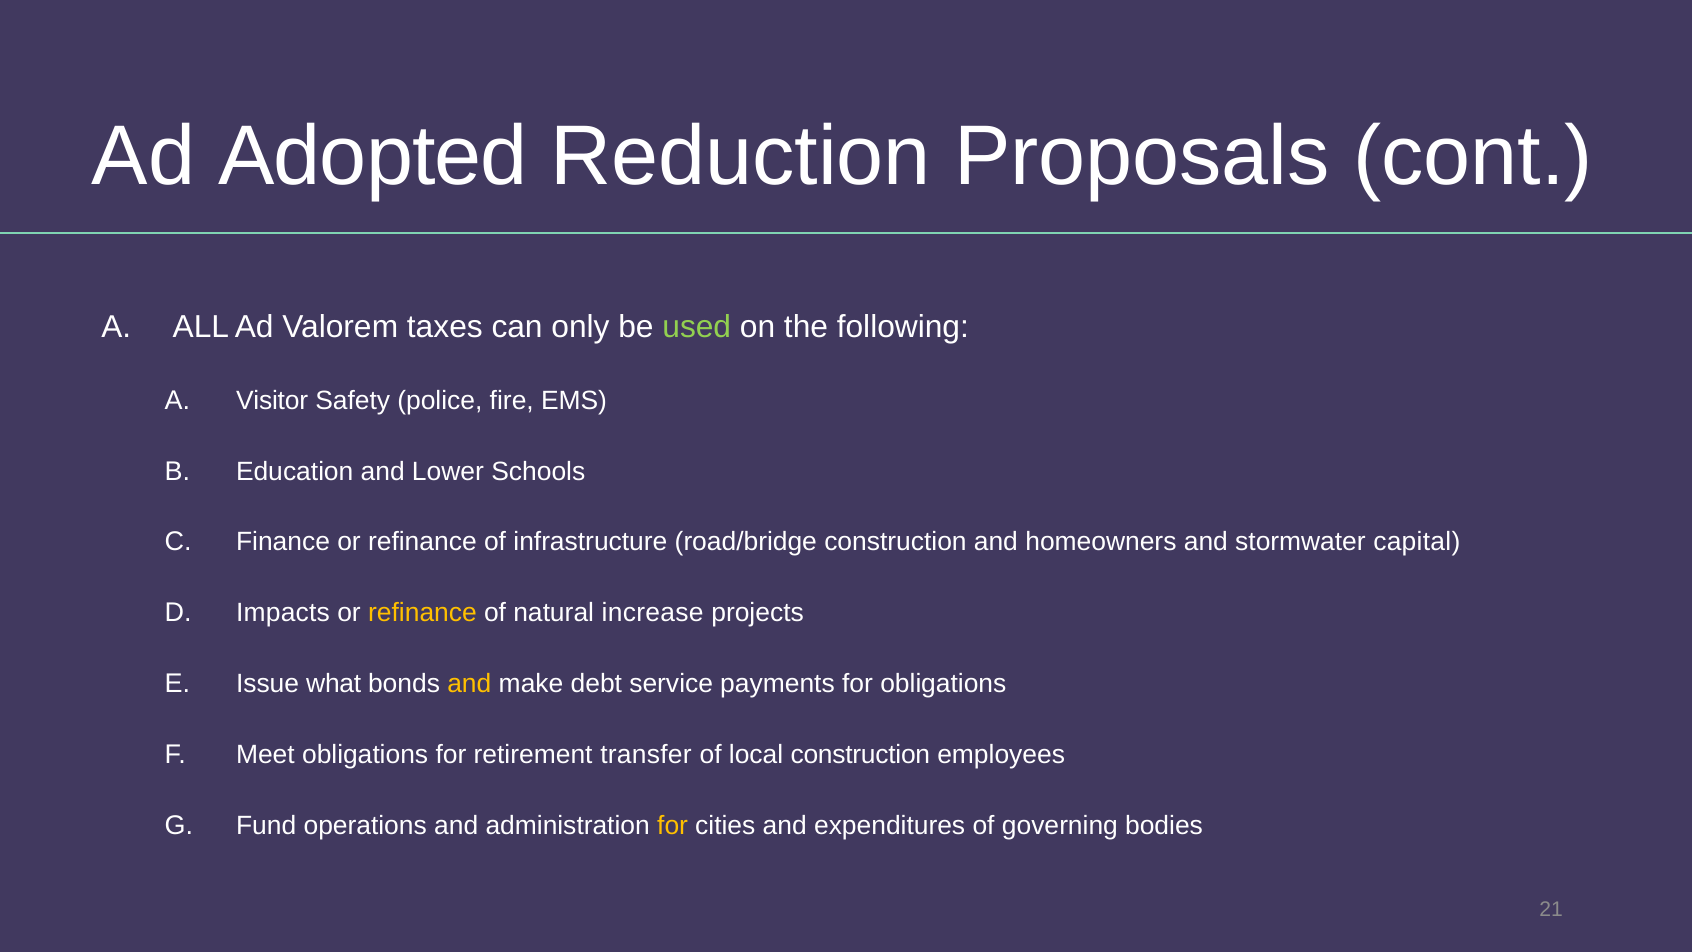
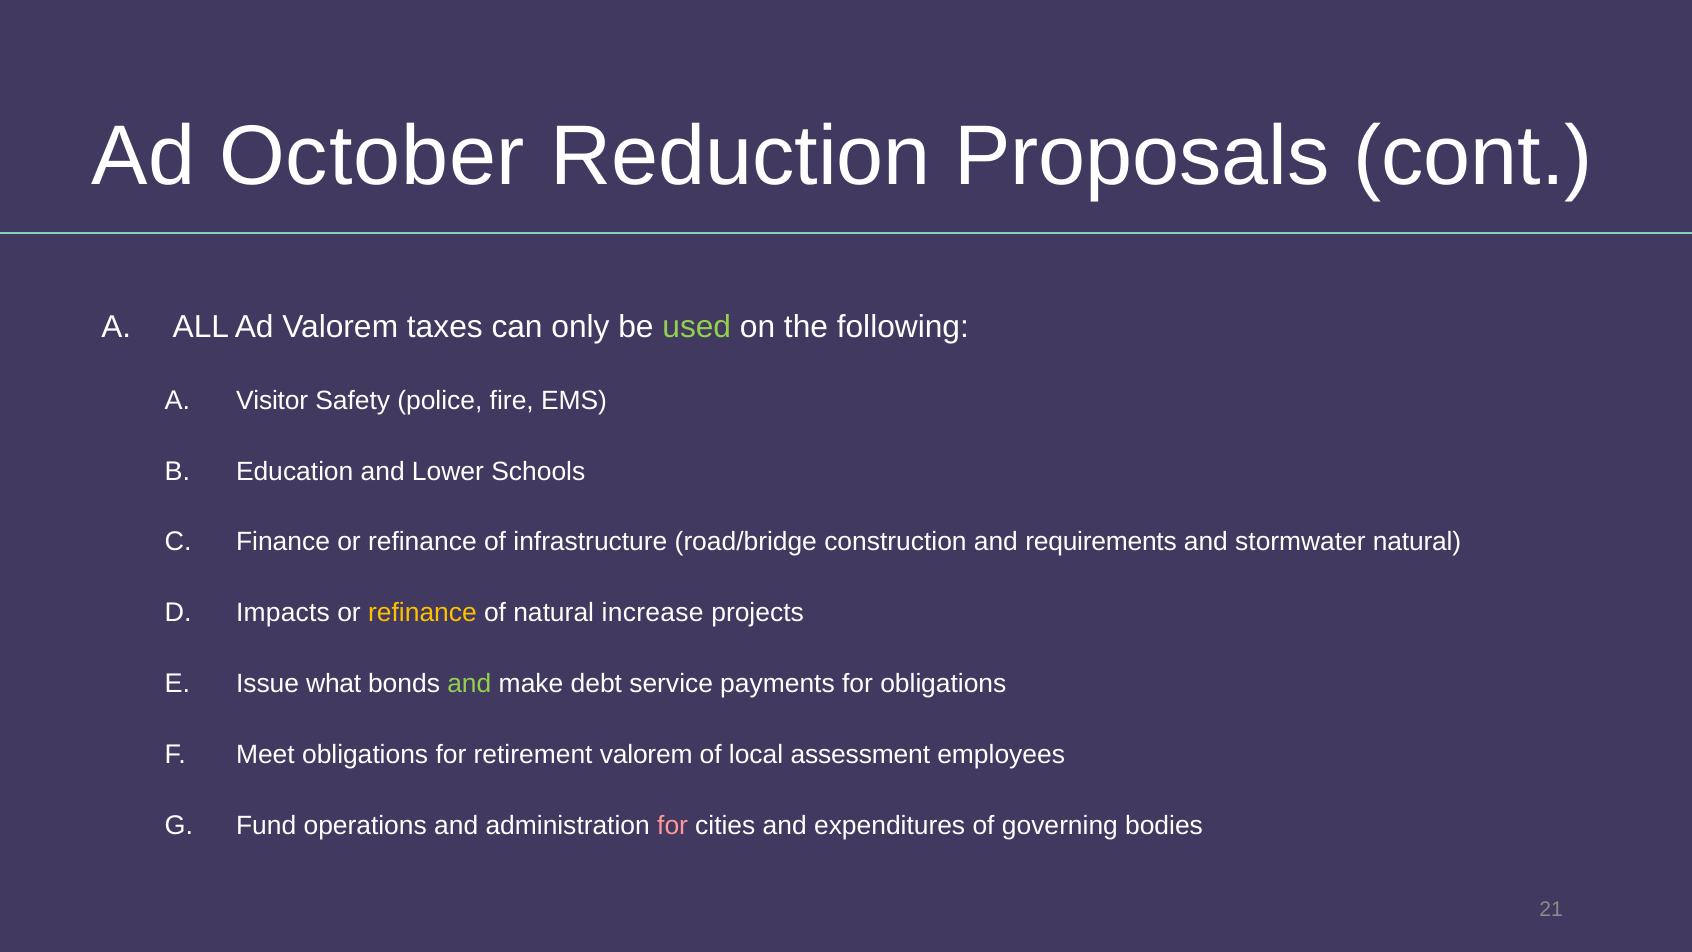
Adopted: Adopted -> October
homeowners: homeowners -> requirements
stormwater capital: capital -> natural
and at (469, 684) colour: yellow -> light green
retirement transfer: transfer -> valorem
local construction: construction -> assessment
for at (673, 825) colour: yellow -> pink
